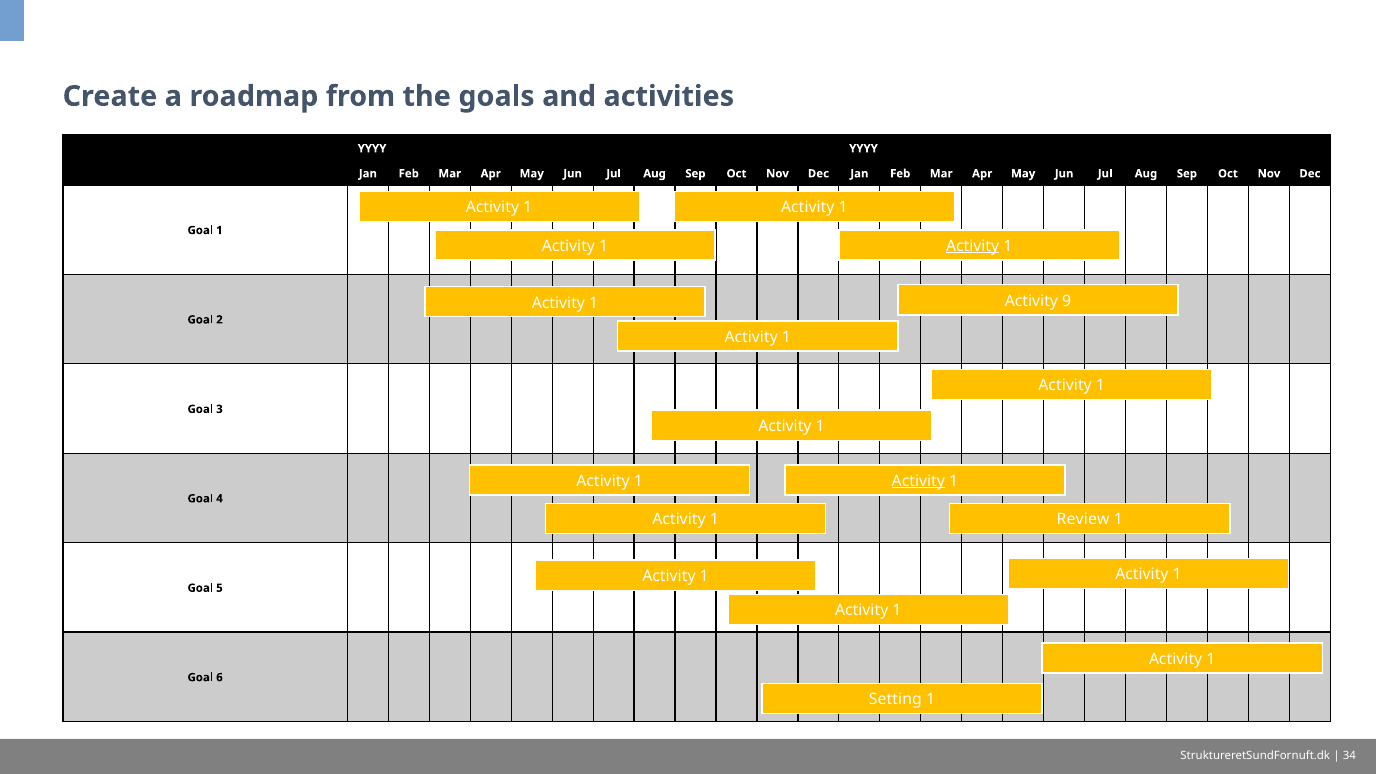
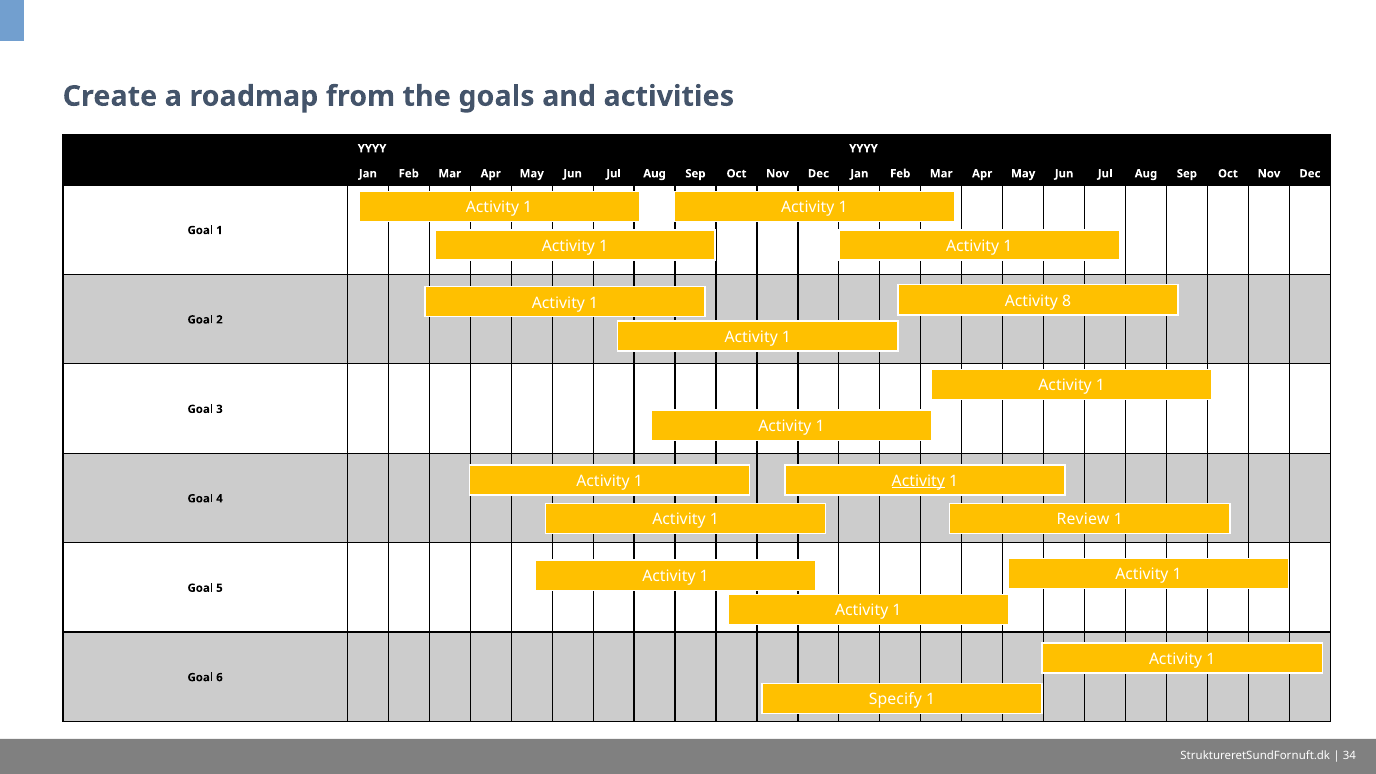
Activity at (973, 246) underline: present -> none
9: 9 -> 8
Setting: Setting -> Specify
